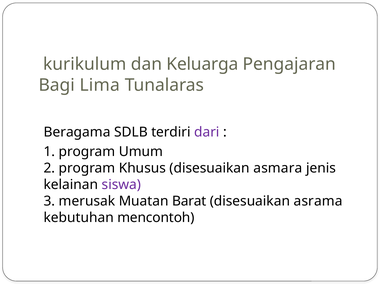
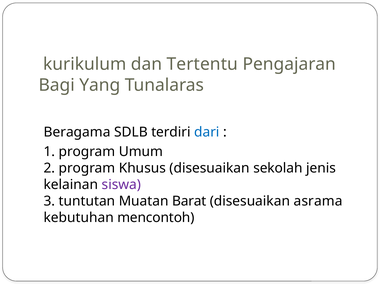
Keluarga: Keluarga -> Tertentu
Lima: Lima -> Yang
dari colour: purple -> blue
asmara: asmara -> sekolah
merusak: merusak -> tuntutan
